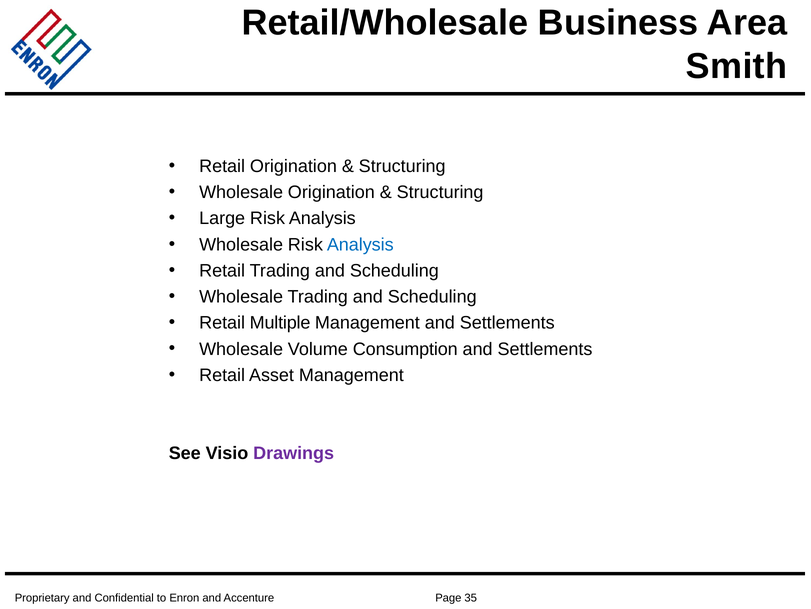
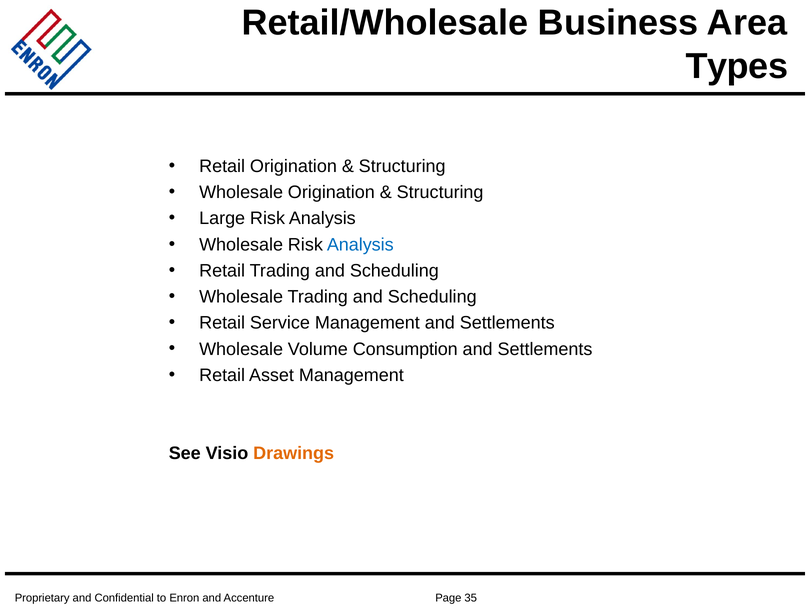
Smith: Smith -> Types
Multiple: Multiple -> Service
Drawings colour: purple -> orange
